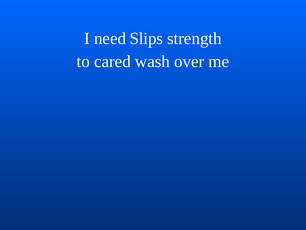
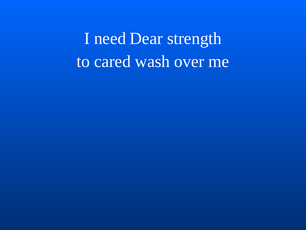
Slips: Slips -> Dear
